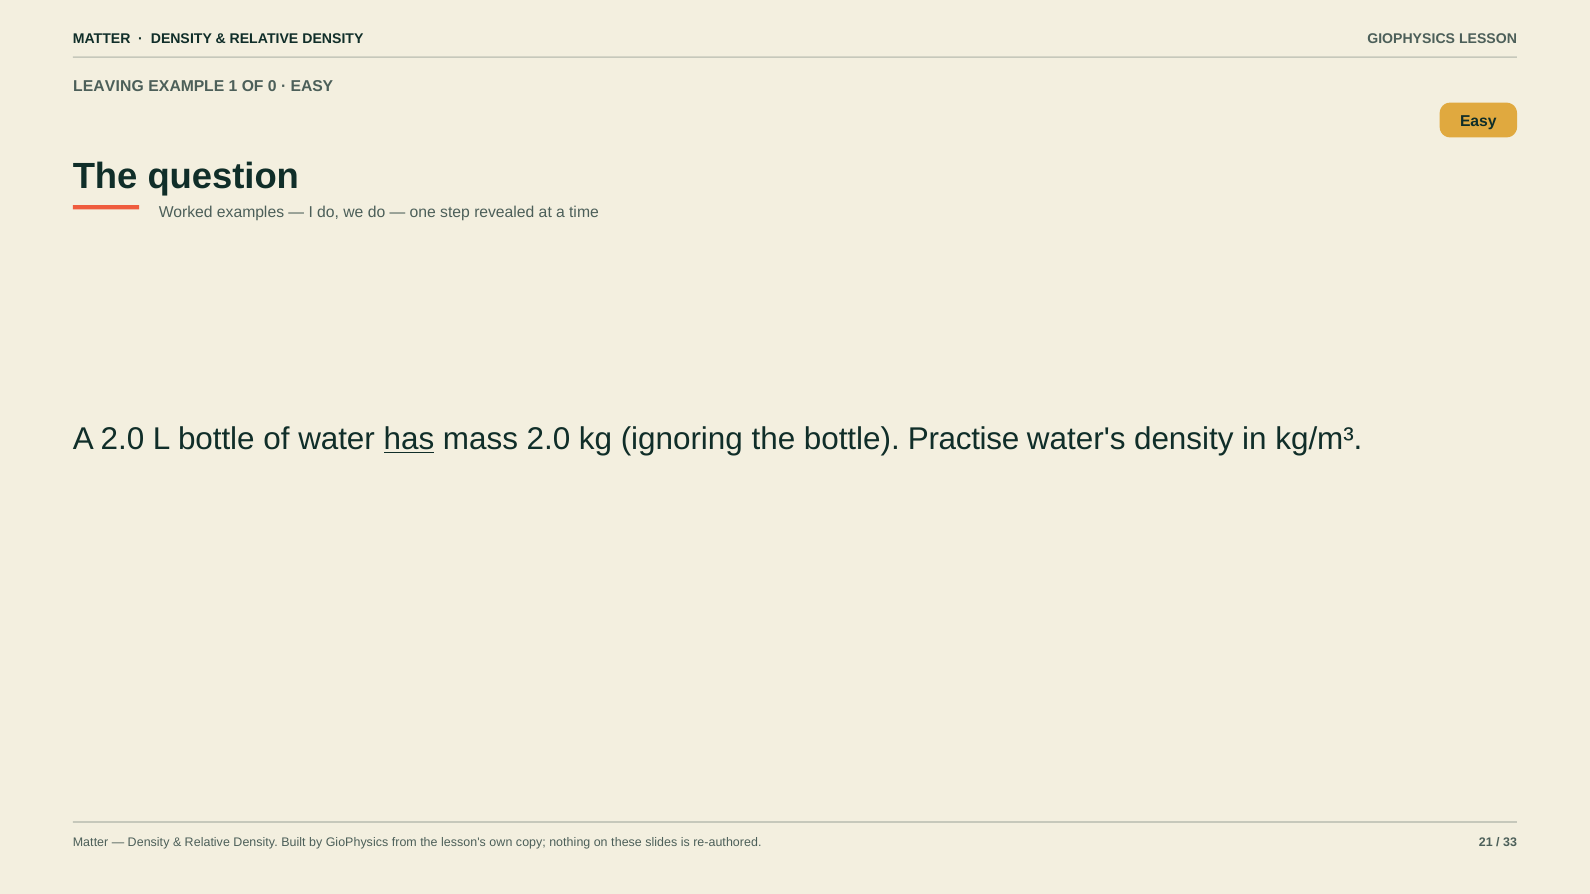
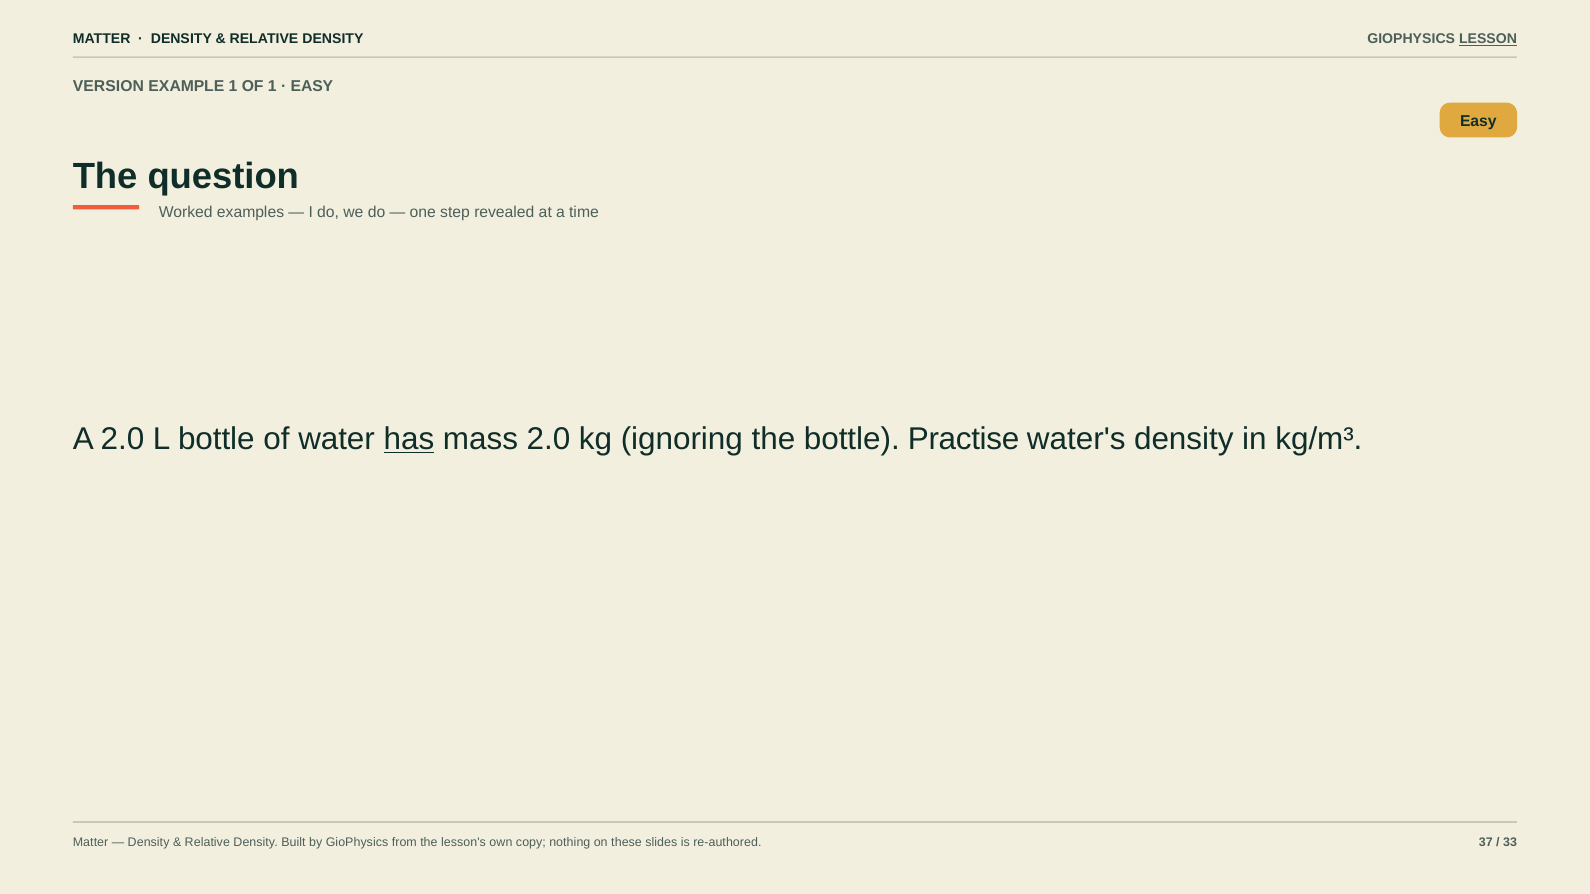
LESSON underline: none -> present
LEAVING: LEAVING -> VERSION
OF 0: 0 -> 1
21: 21 -> 37
